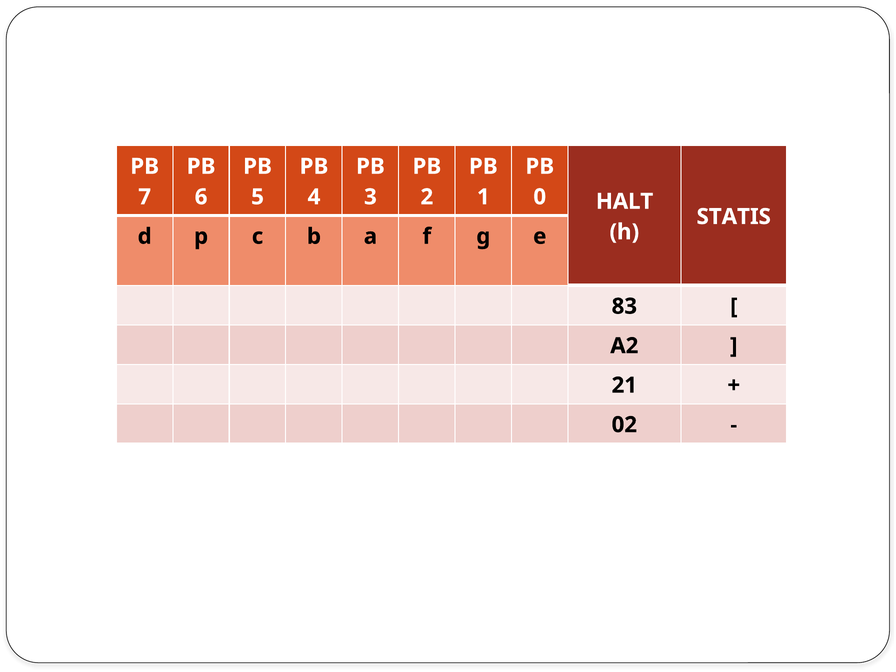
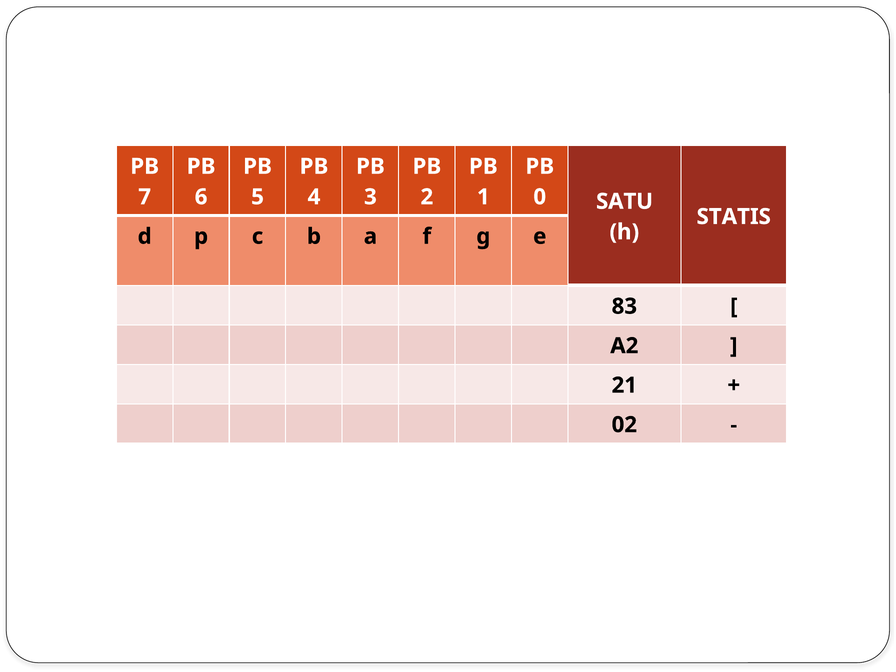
HALT: HALT -> SATU
